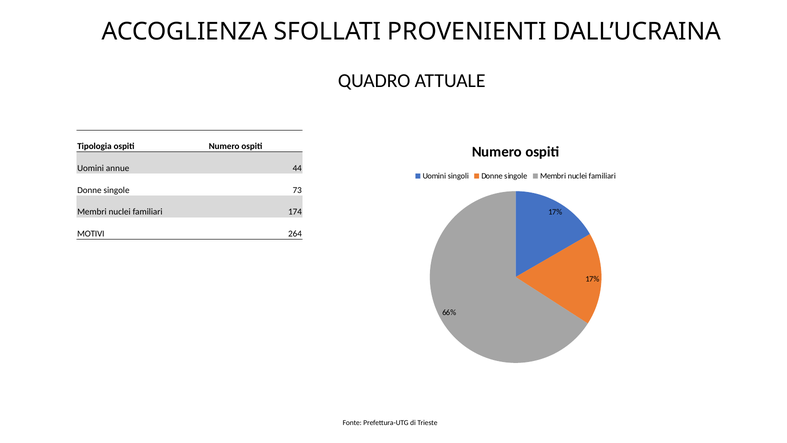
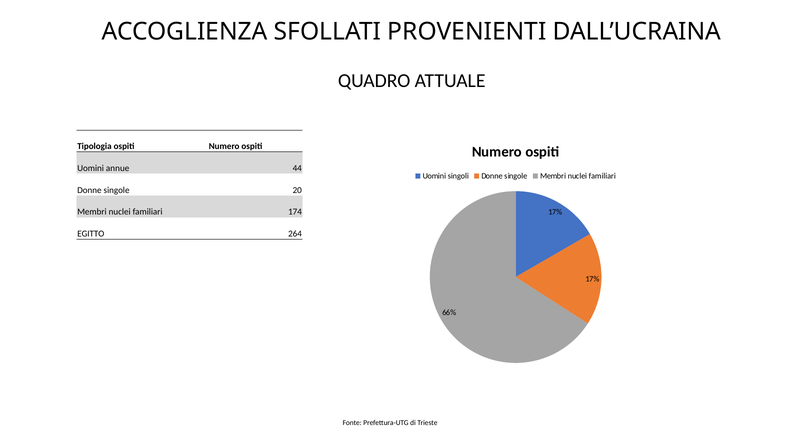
73: 73 -> 20
MOTIVI: MOTIVI -> EGITTO
